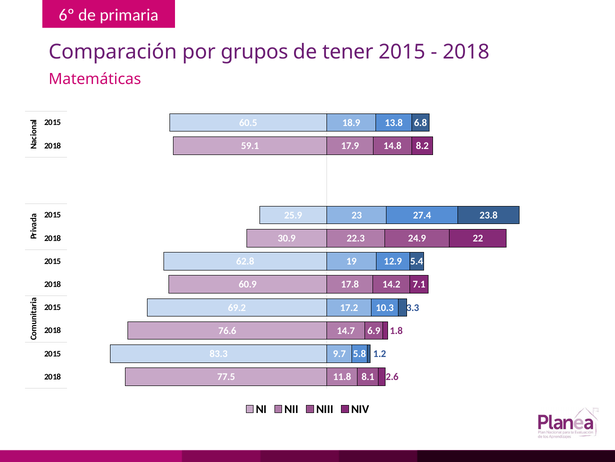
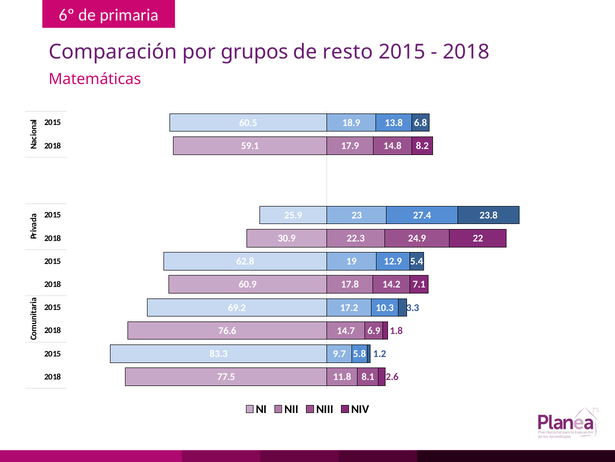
tener: tener -> resto
